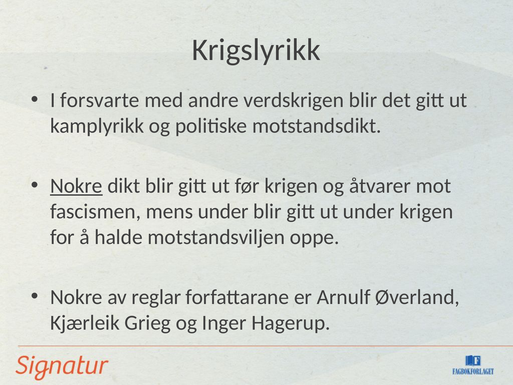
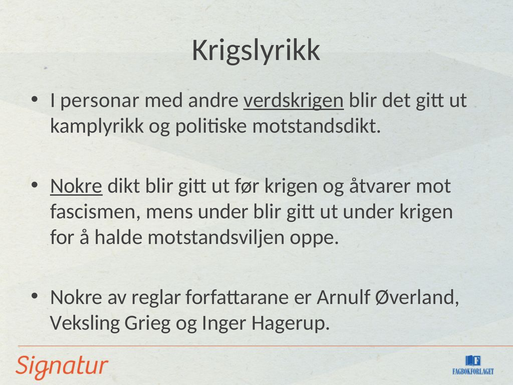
forsvarte: forsvarte -> personar
verdskrigen underline: none -> present
Kjærleik: Kjærleik -> Veksling
